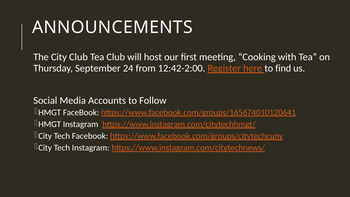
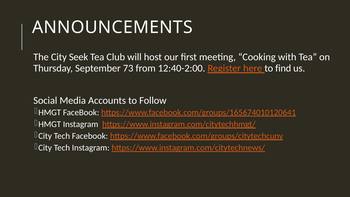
City Club: Club -> Seek
24: 24 -> 73
12:42-2:00: 12:42-2:00 -> 12:40-2:00
